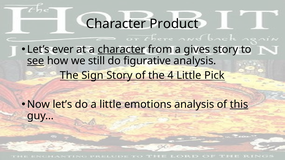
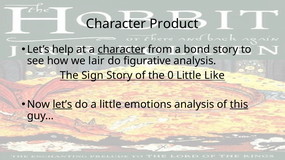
ever: ever -> help
gives: gives -> bond
see underline: present -> none
still: still -> lair
4: 4 -> 0
Pick: Pick -> Like
let’s at (62, 105) underline: none -> present
